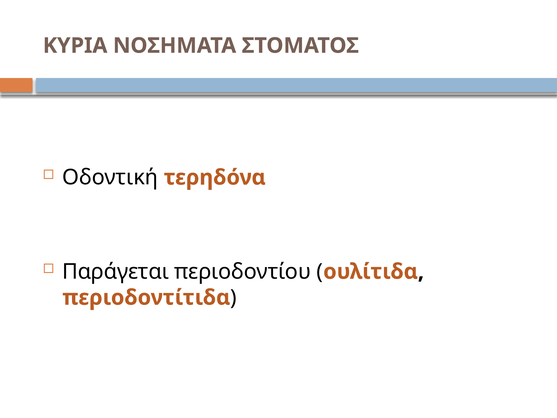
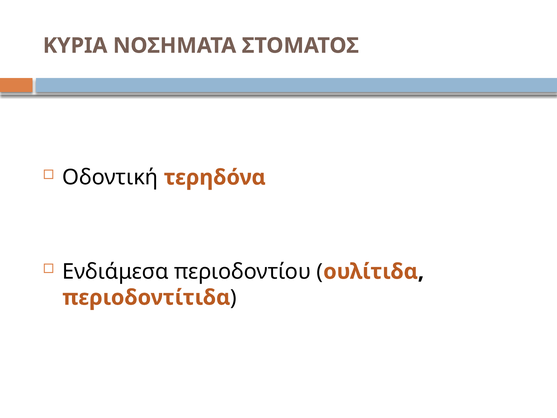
Παράγεται: Παράγεται -> Ενδιάμεσα
